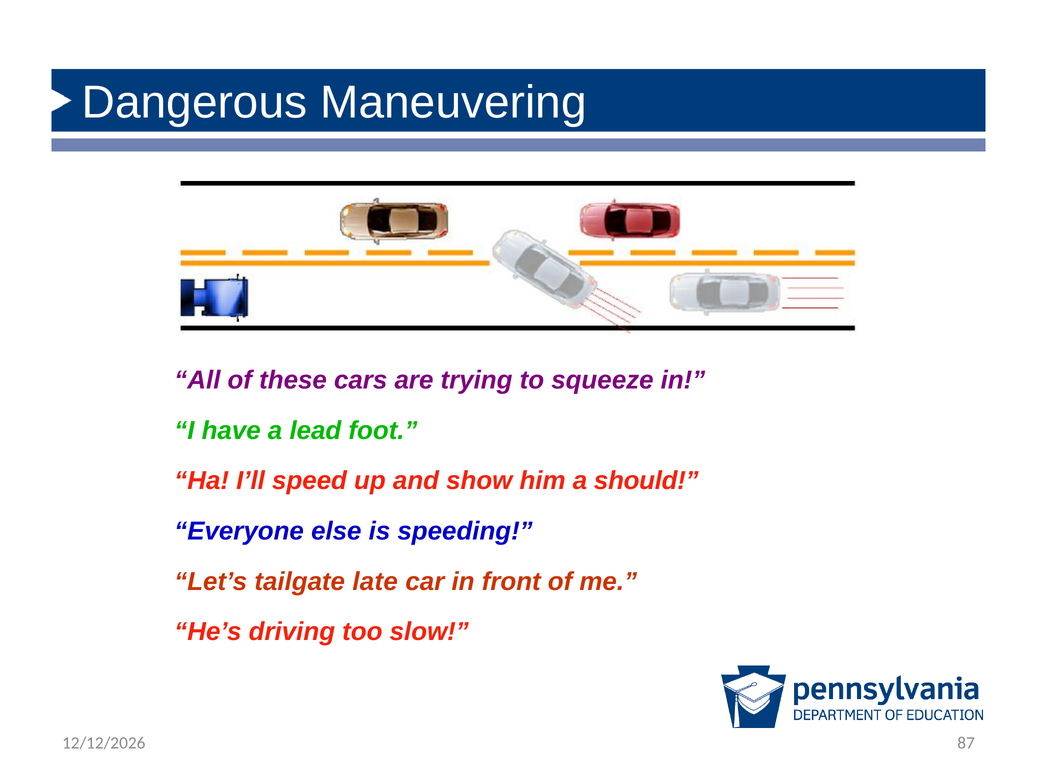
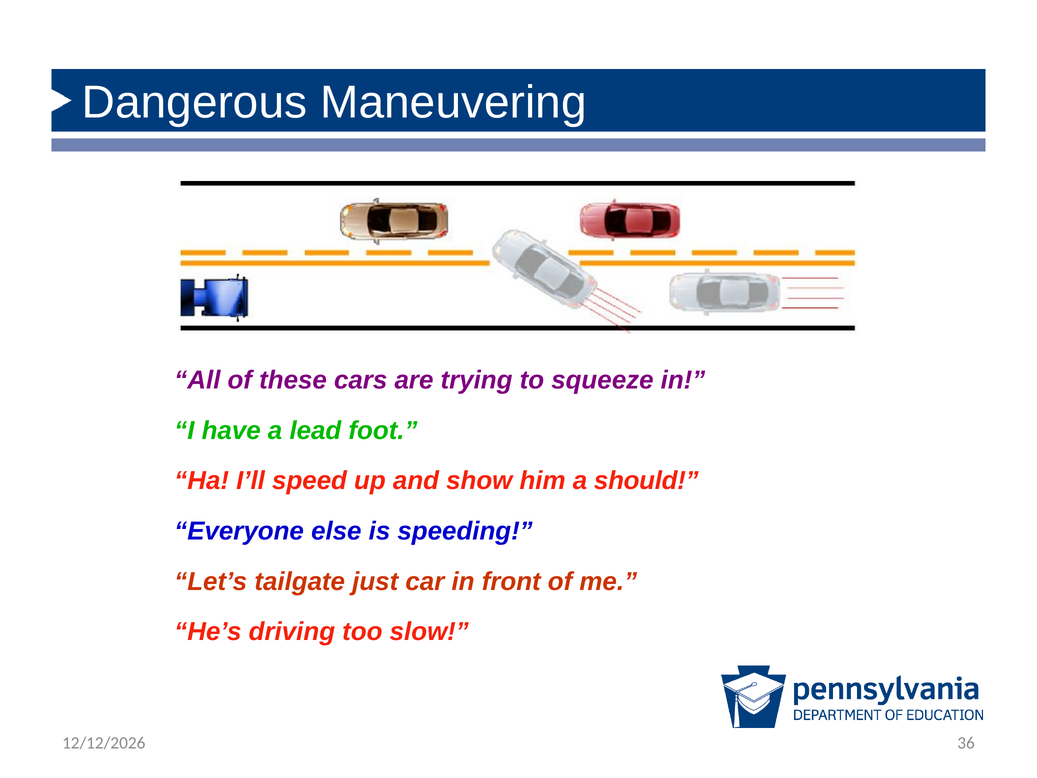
late: late -> just
87: 87 -> 36
